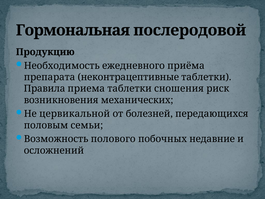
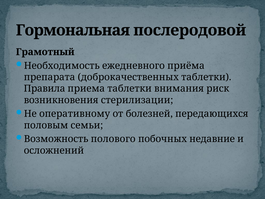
Продукцию: Продукцию -> Грамотный
неконтрацептивные: неконтрацептивные -> доброкачественных
сношения: сношения -> внимания
механических: механических -> стерилизации
цервикальной: цервикальной -> оперативному
